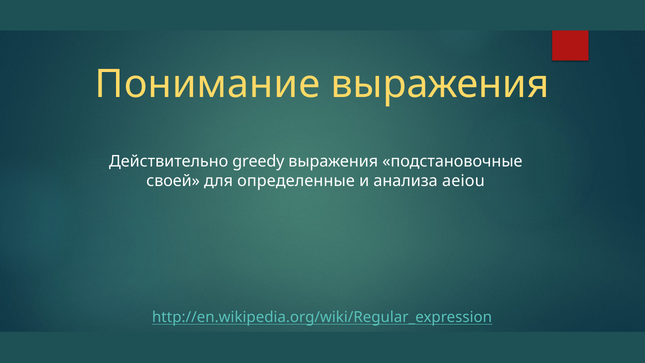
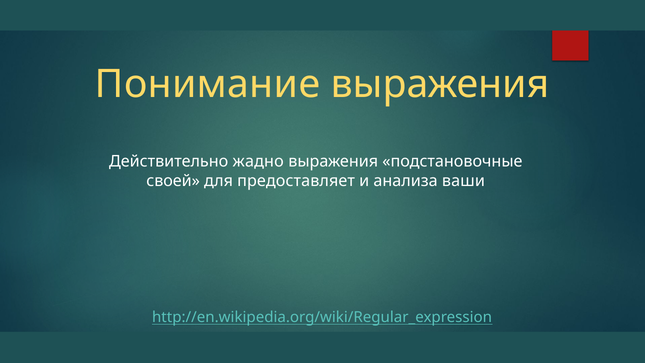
greedy: greedy -> жадно
определенные: определенные -> предоставляет
aeiou: aeiou -> ваши
